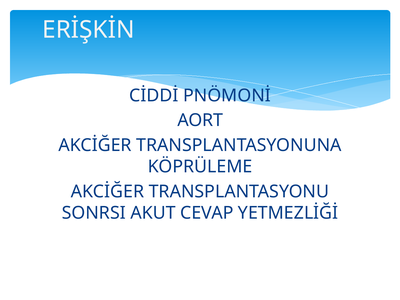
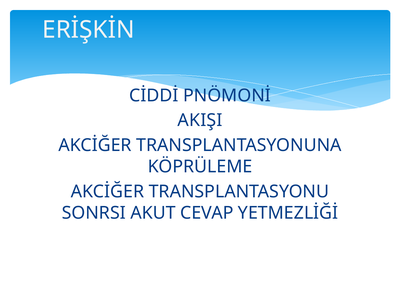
AORT: AORT -> AKIŞI
